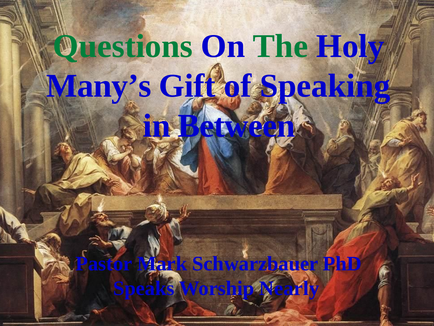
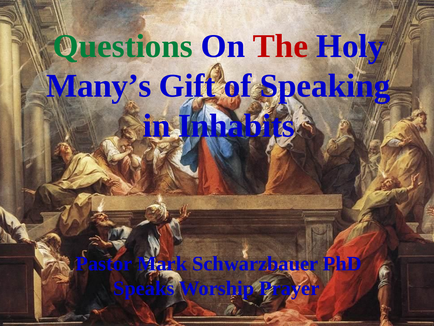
The colour: green -> red
Between: Between -> Inhabits
Nearly: Nearly -> Prayer
